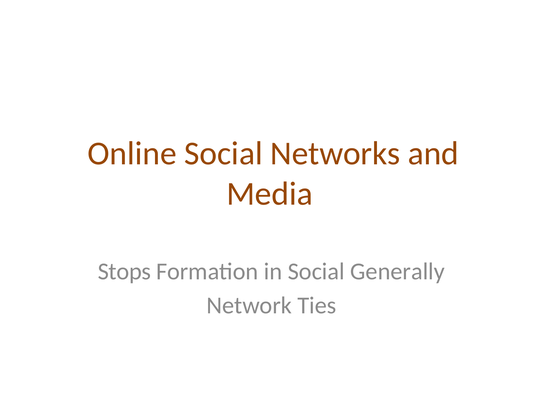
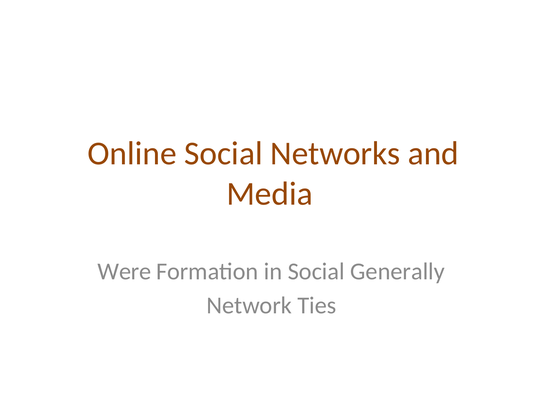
Stops: Stops -> Were
